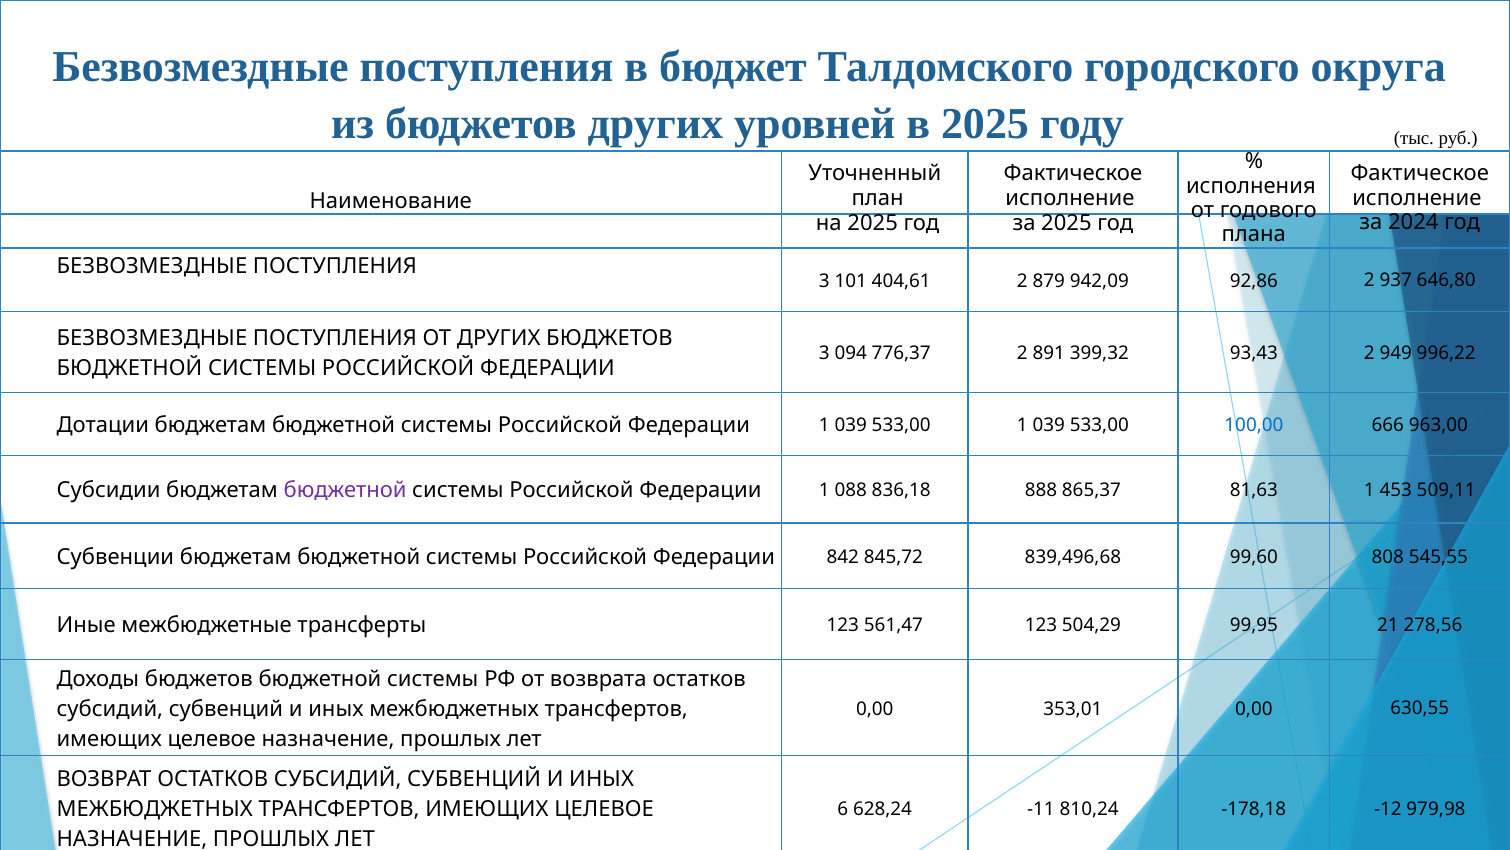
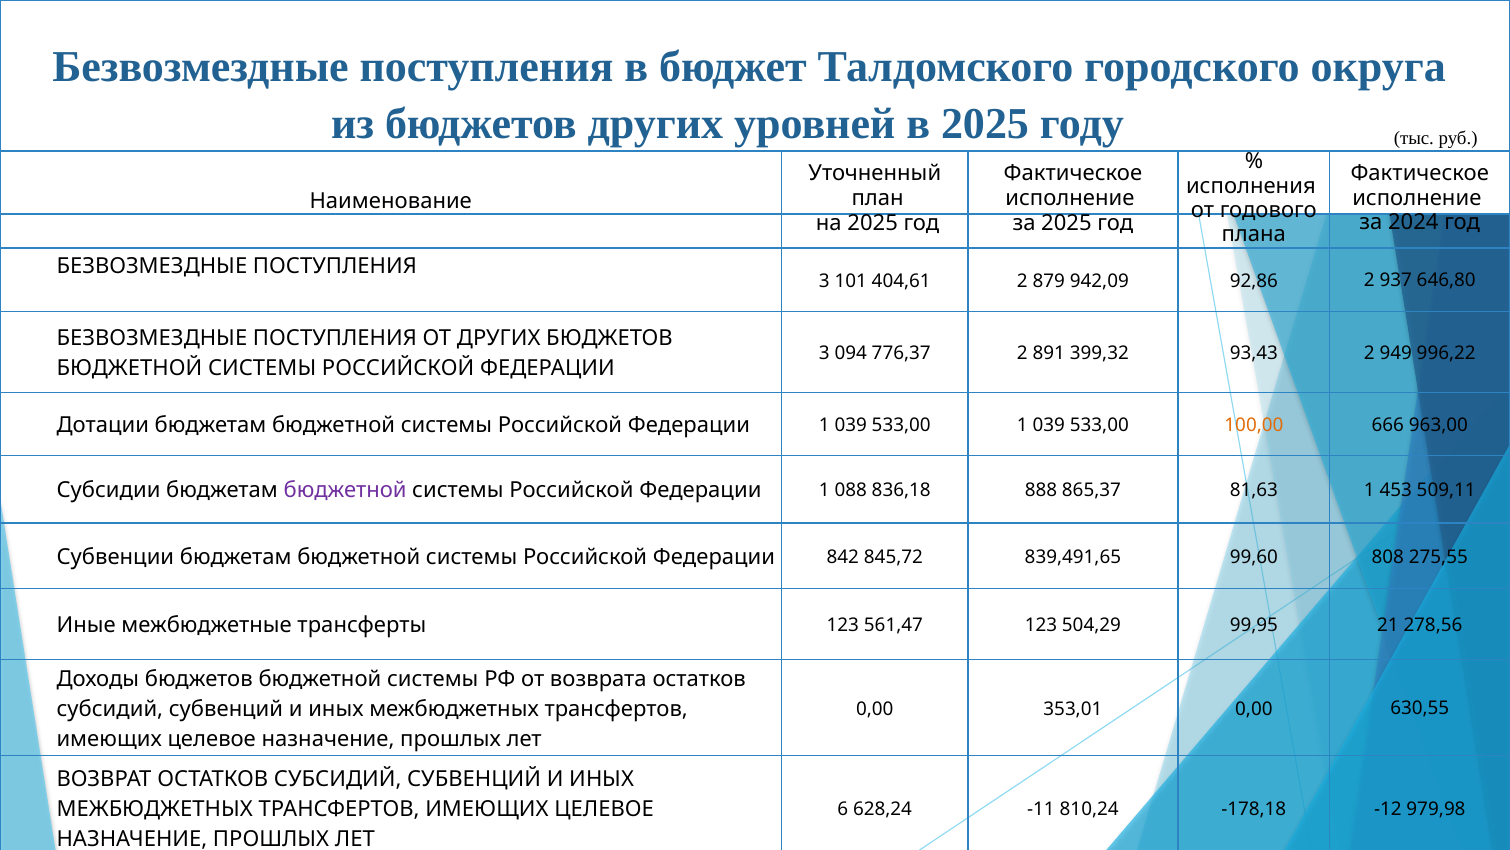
100,00 colour: blue -> orange
839,496,68: 839,496,68 -> 839,491,65
545,55: 545,55 -> 275,55
